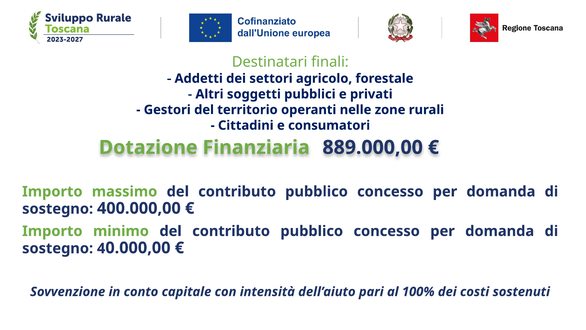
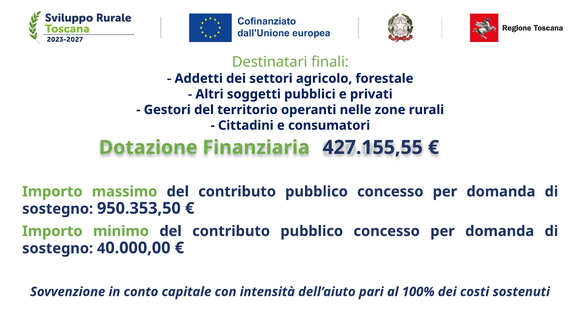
889.000,00: 889.000,00 -> 427.155,55
400.000,00: 400.000,00 -> 950.353,50
